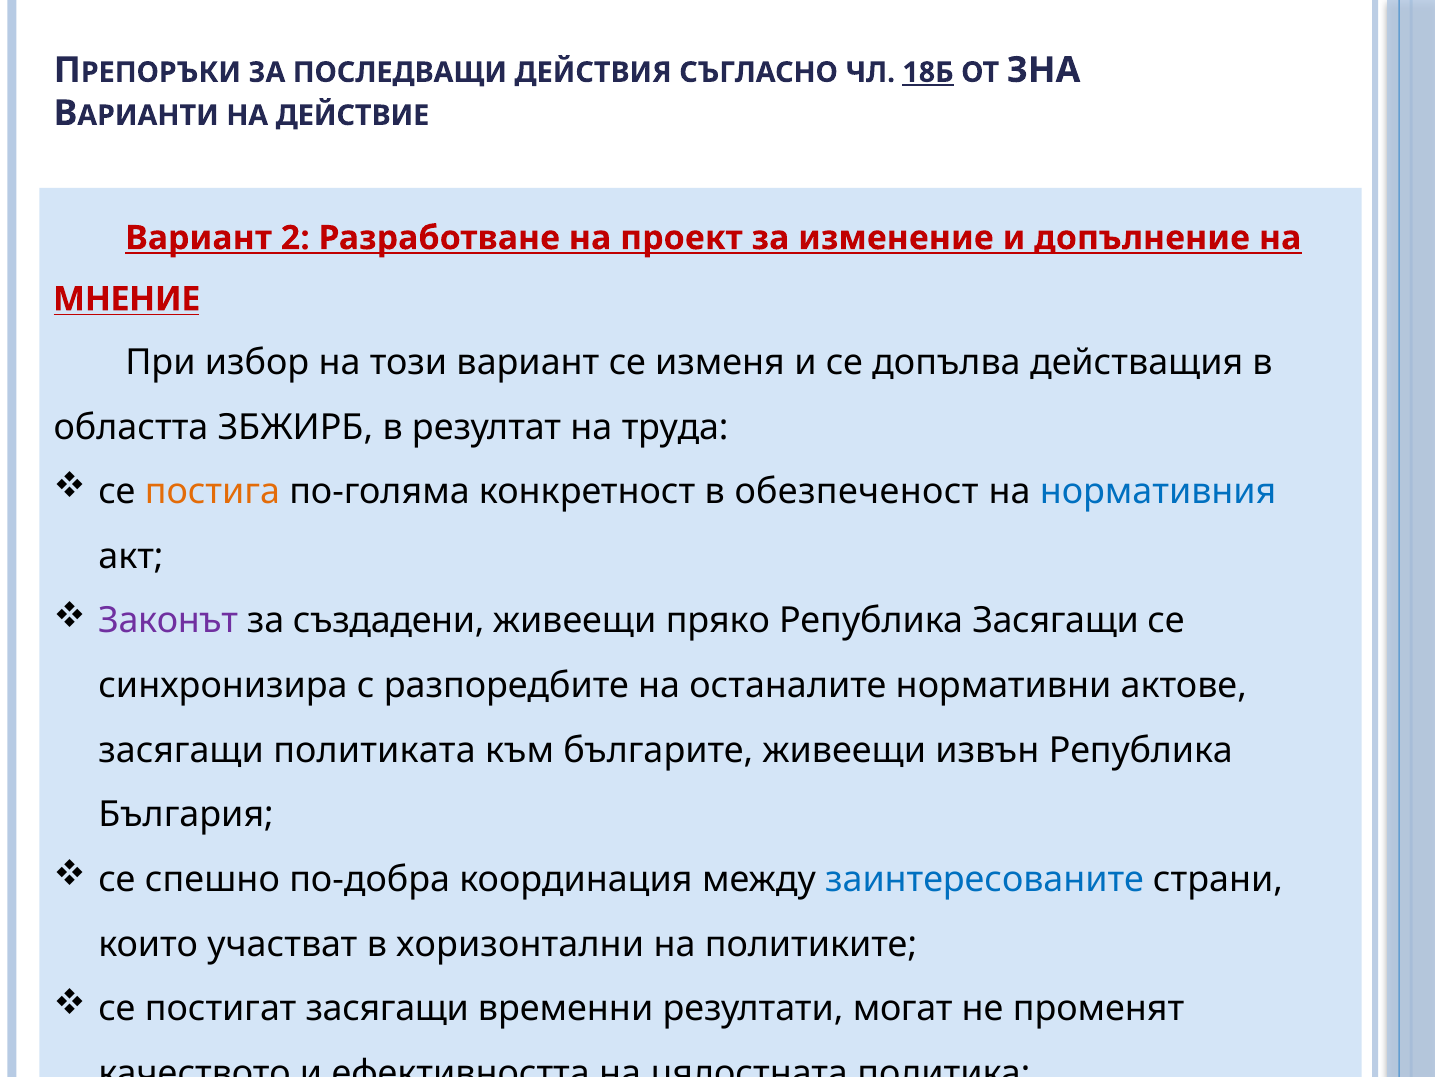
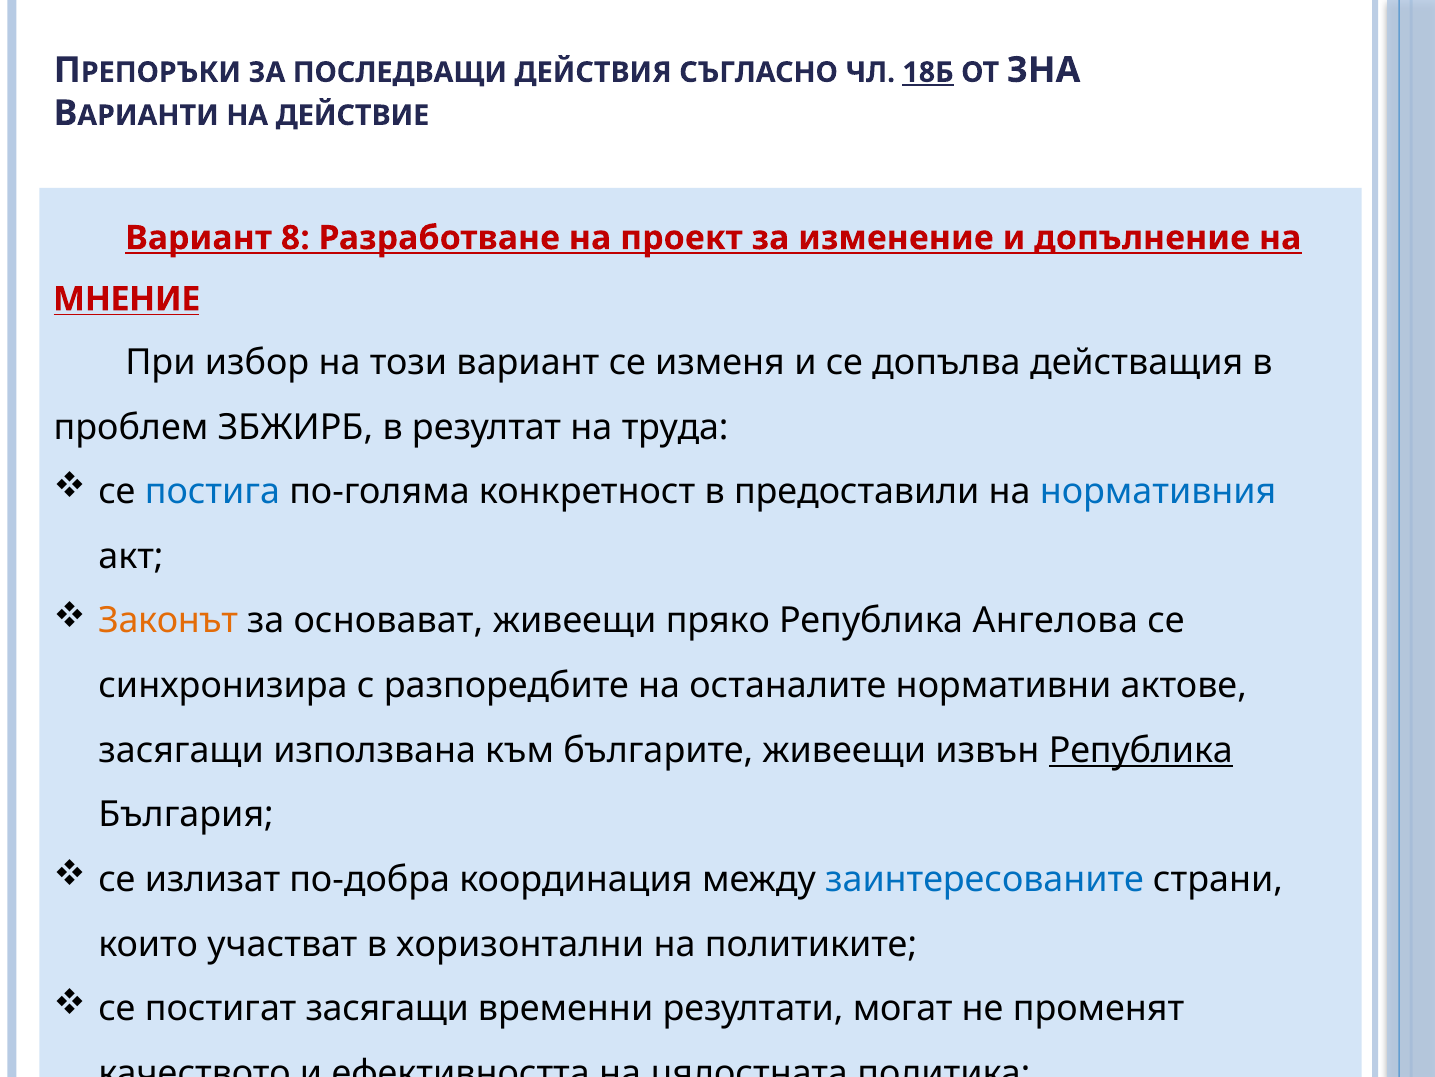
2: 2 -> 8
областта: областта -> проблем
постига colour: orange -> blue
обезпеченост: обезпеченост -> предоставили
Законът colour: purple -> orange
създадени: създадени -> основават
Република Засягащи: Засягащи -> Ангелова
политиката: политиката -> използвана
Република at (1141, 750) underline: none -> present
спешно: спешно -> излизат
